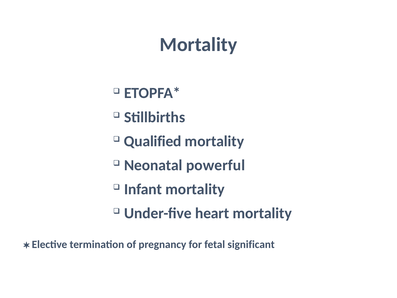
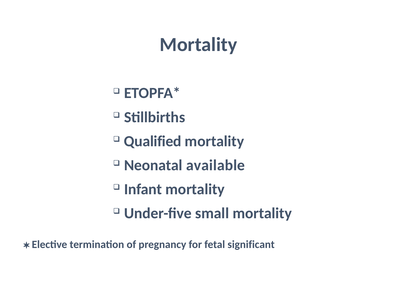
powerful: powerful -> available
heart: heart -> small
